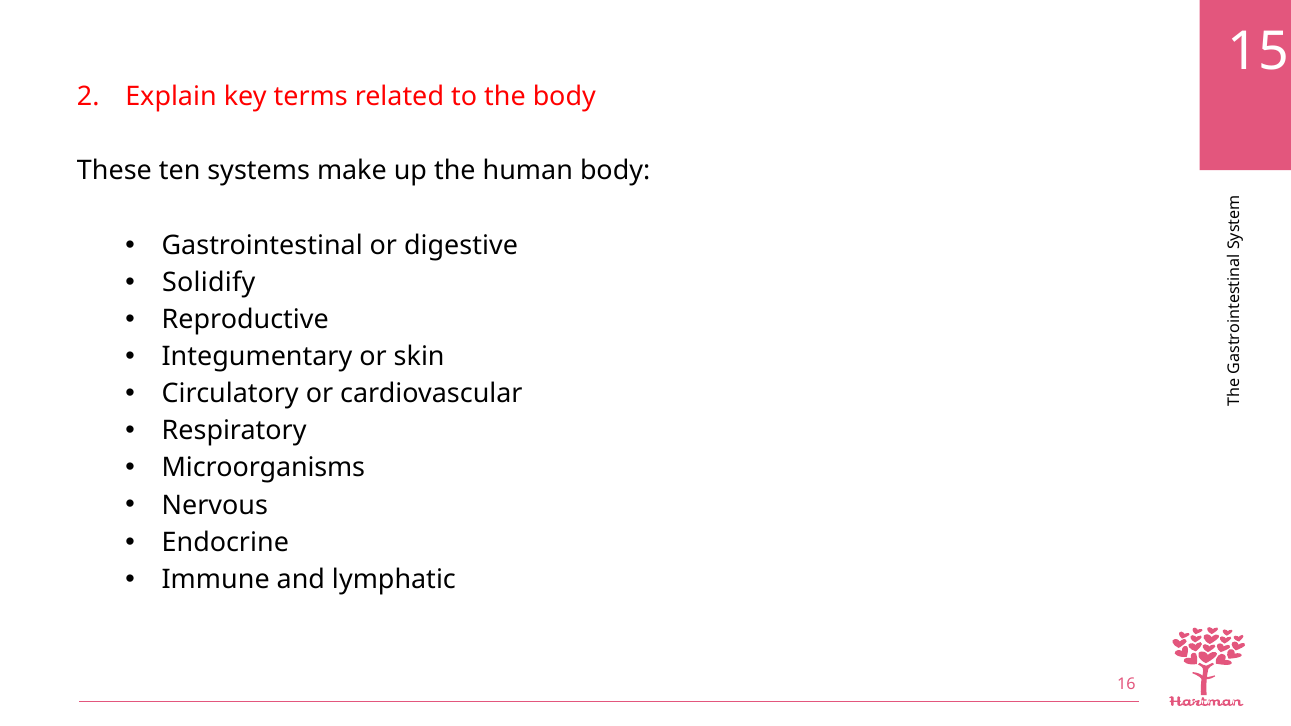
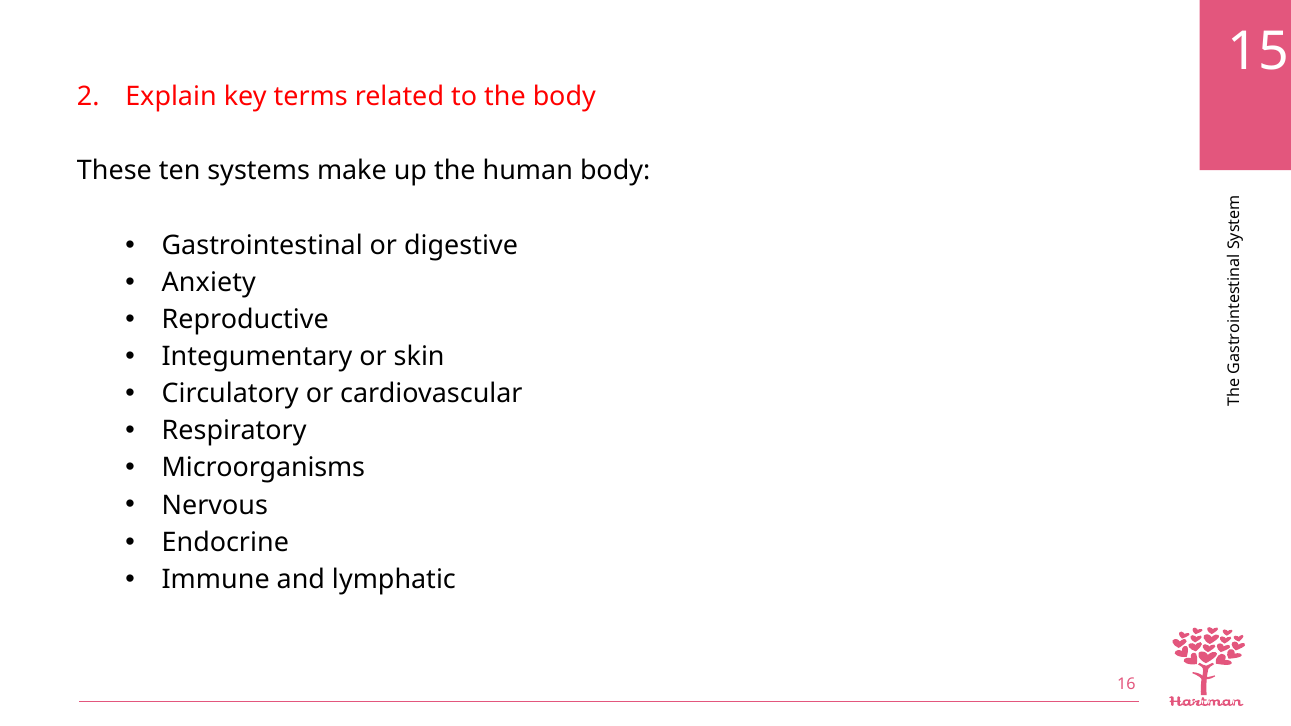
Solidify: Solidify -> Anxiety
